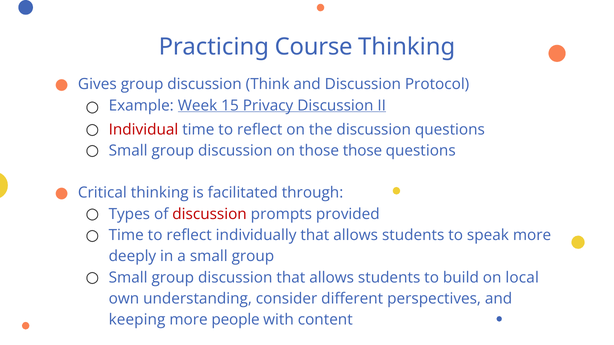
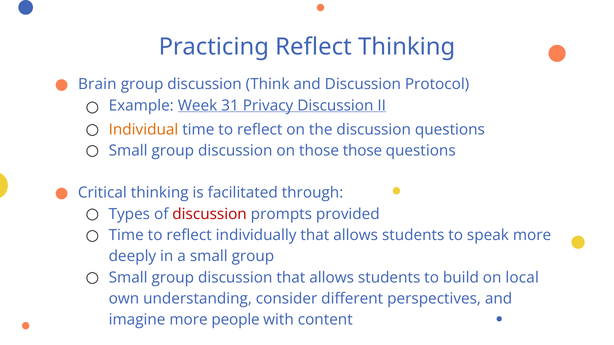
Practicing Course: Course -> Reflect
Gives: Gives -> Brain
15: 15 -> 31
Individual colour: red -> orange
keeping: keeping -> imagine
